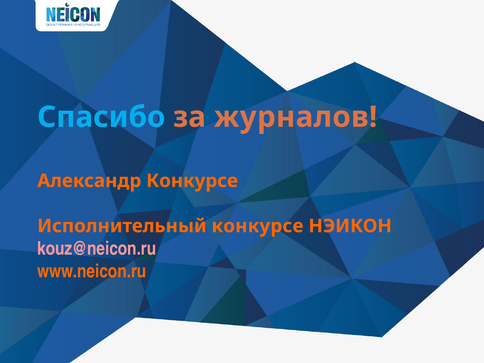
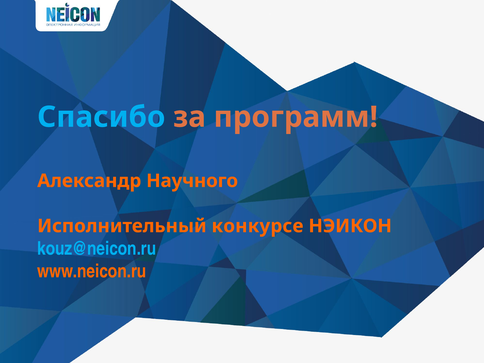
журналов: журналов -> программ
Александр Конкурсе: Конкурсе -> Научного
kouz@neicon.ru colour: pink -> light blue
